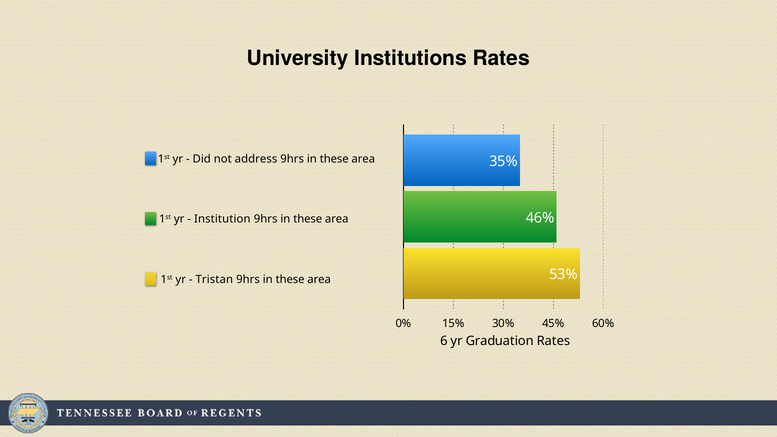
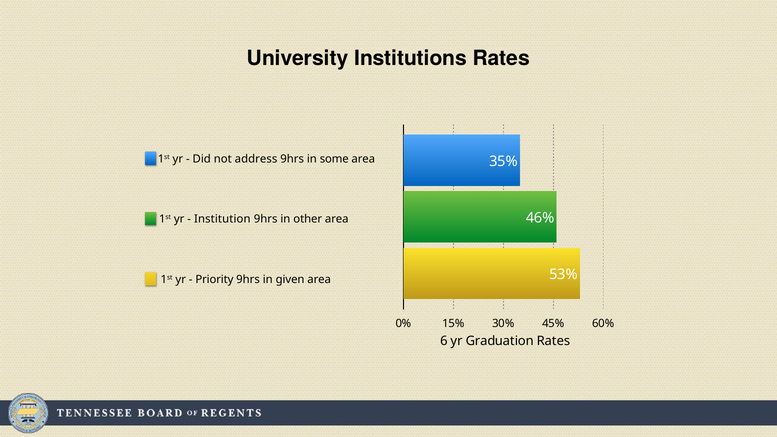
these at (334, 159): these -> some
these at (308, 219): these -> other
Tristan: Tristan -> Priority
these at (290, 280): these -> given
